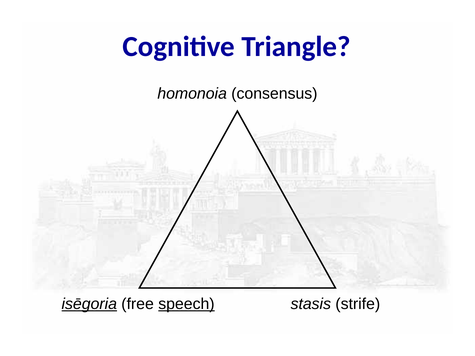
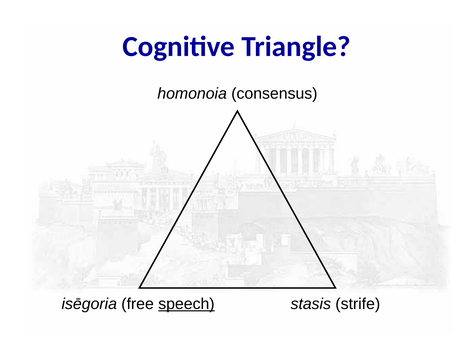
isēgoria underline: present -> none
